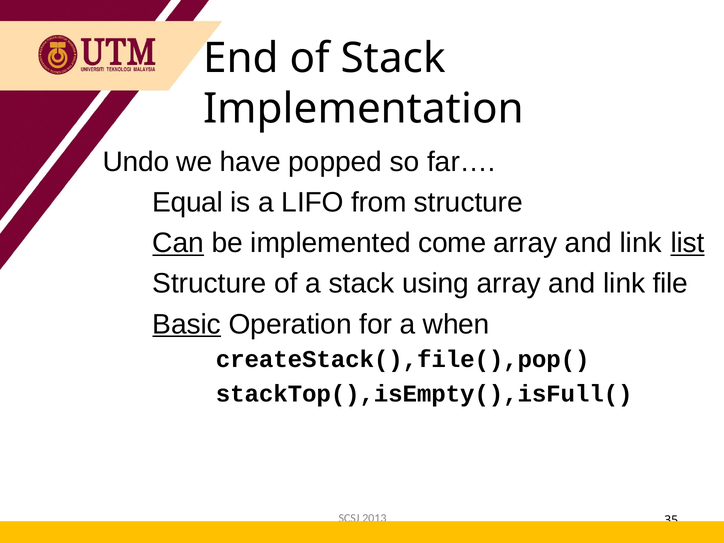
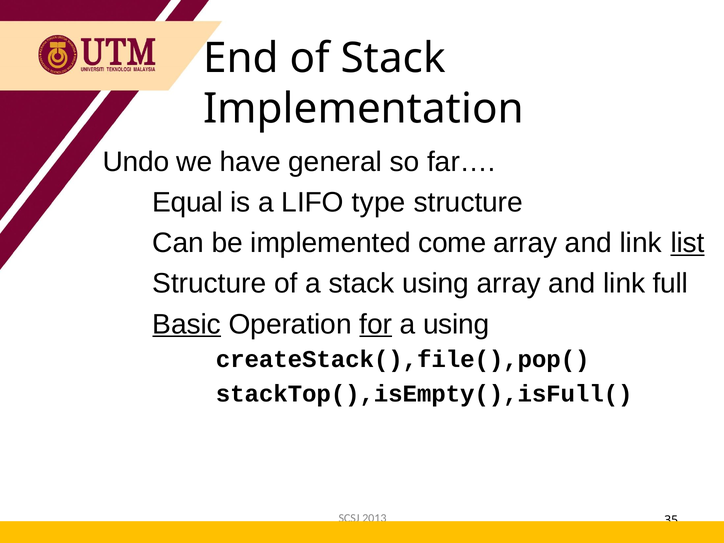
popped: popped -> general
from: from -> type
Can underline: present -> none
file: file -> full
for underline: none -> present
a when: when -> using
